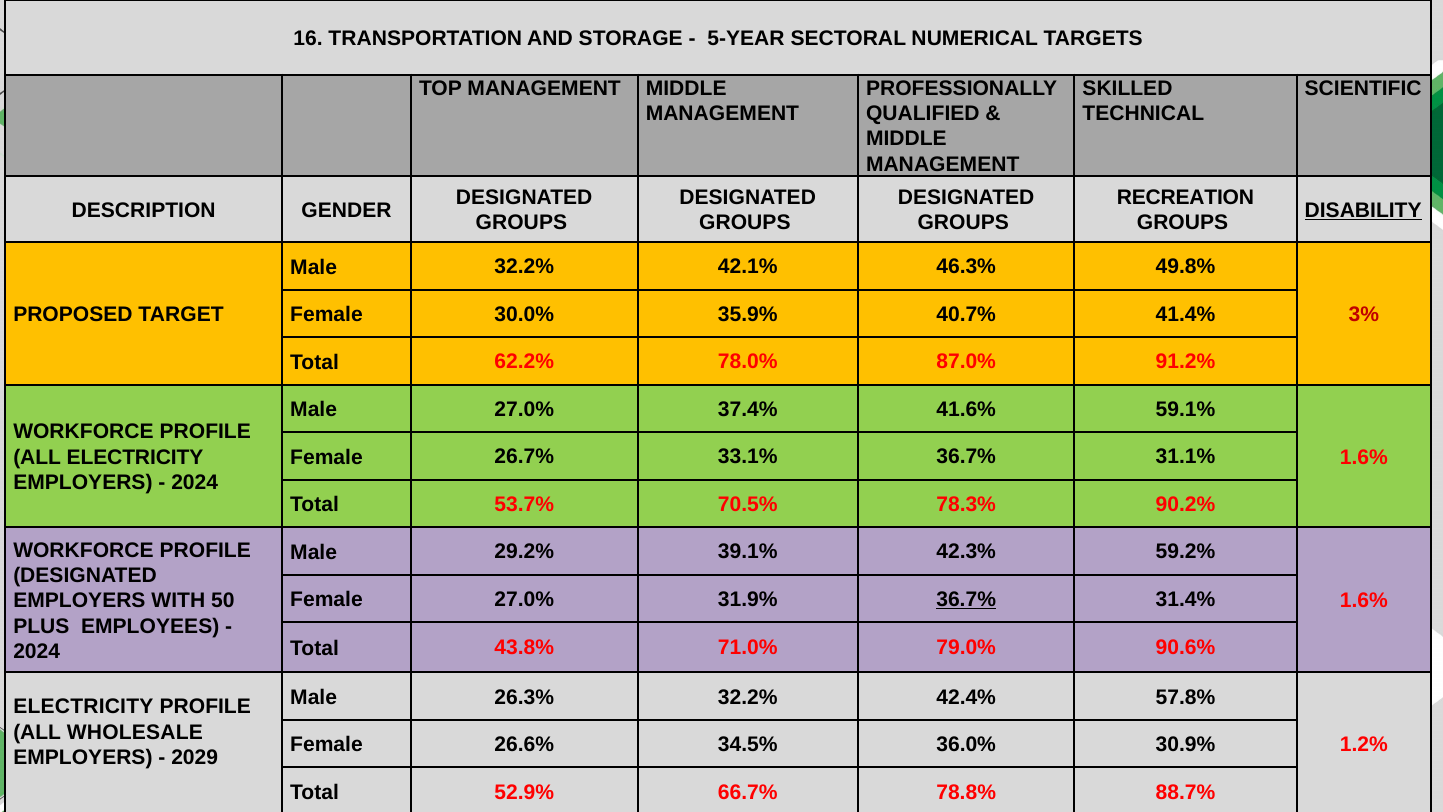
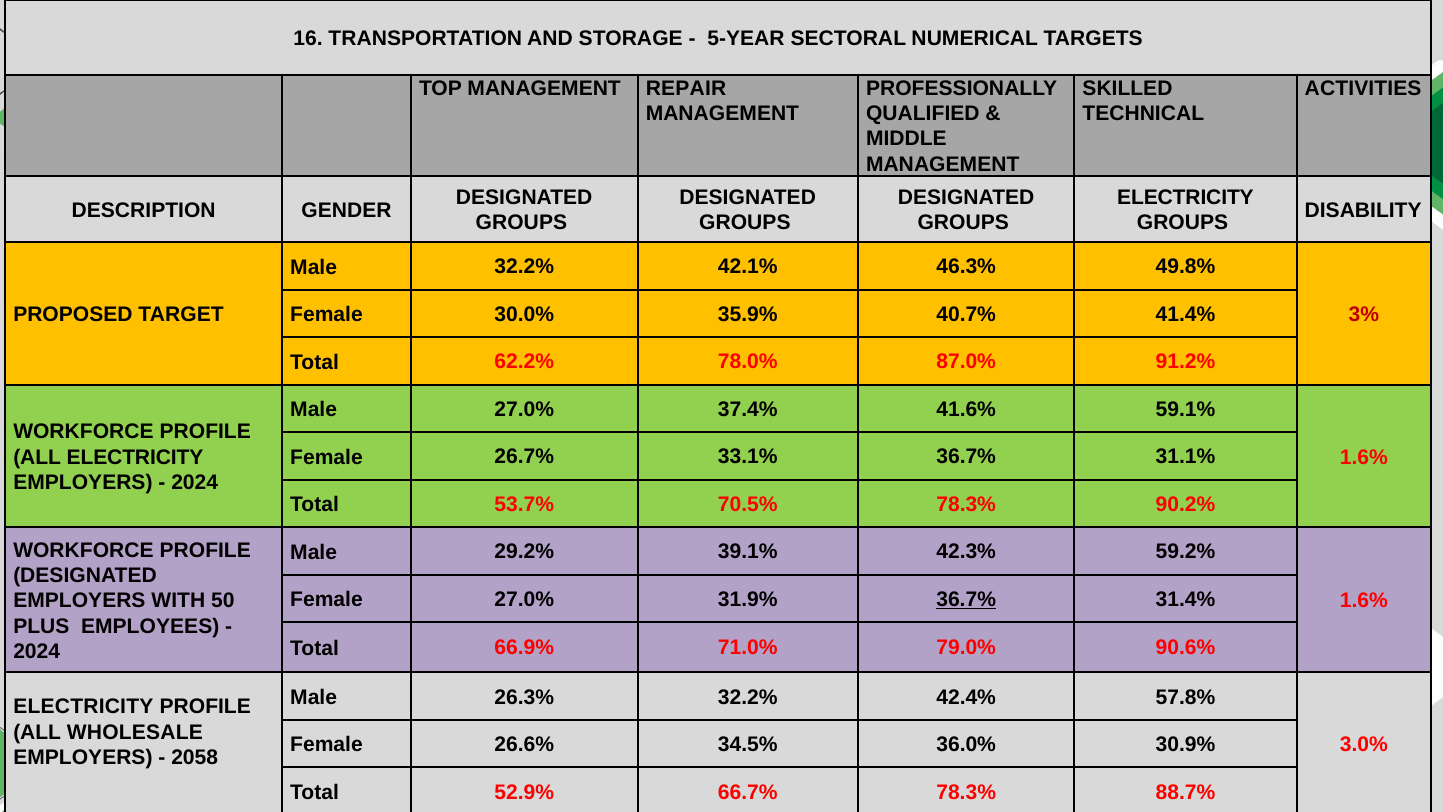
MANAGEMENT MIDDLE: MIDDLE -> REPAIR
SCIENTIFIC: SCIENTIFIC -> ACTIVITIES
RECREATION at (1185, 197): RECREATION -> ELECTRICITY
DISABILITY underline: present -> none
43.8%: 43.8% -> 66.9%
1.2%: 1.2% -> 3.0%
2029: 2029 -> 2058
66.7% 78.8%: 78.8% -> 78.3%
